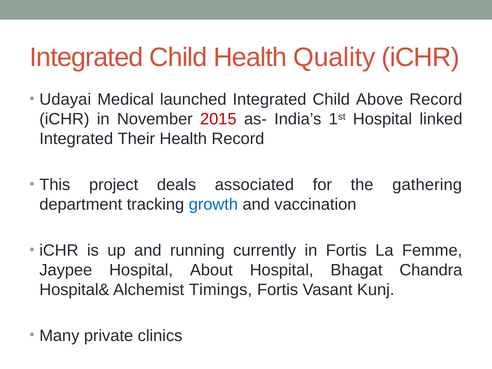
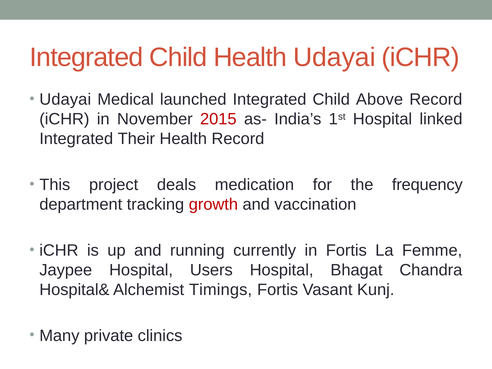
Health Quality: Quality -> Udayai
associated: associated -> medication
gathering: gathering -> frequency
growth colour: blue -> red
About: About -> Users
